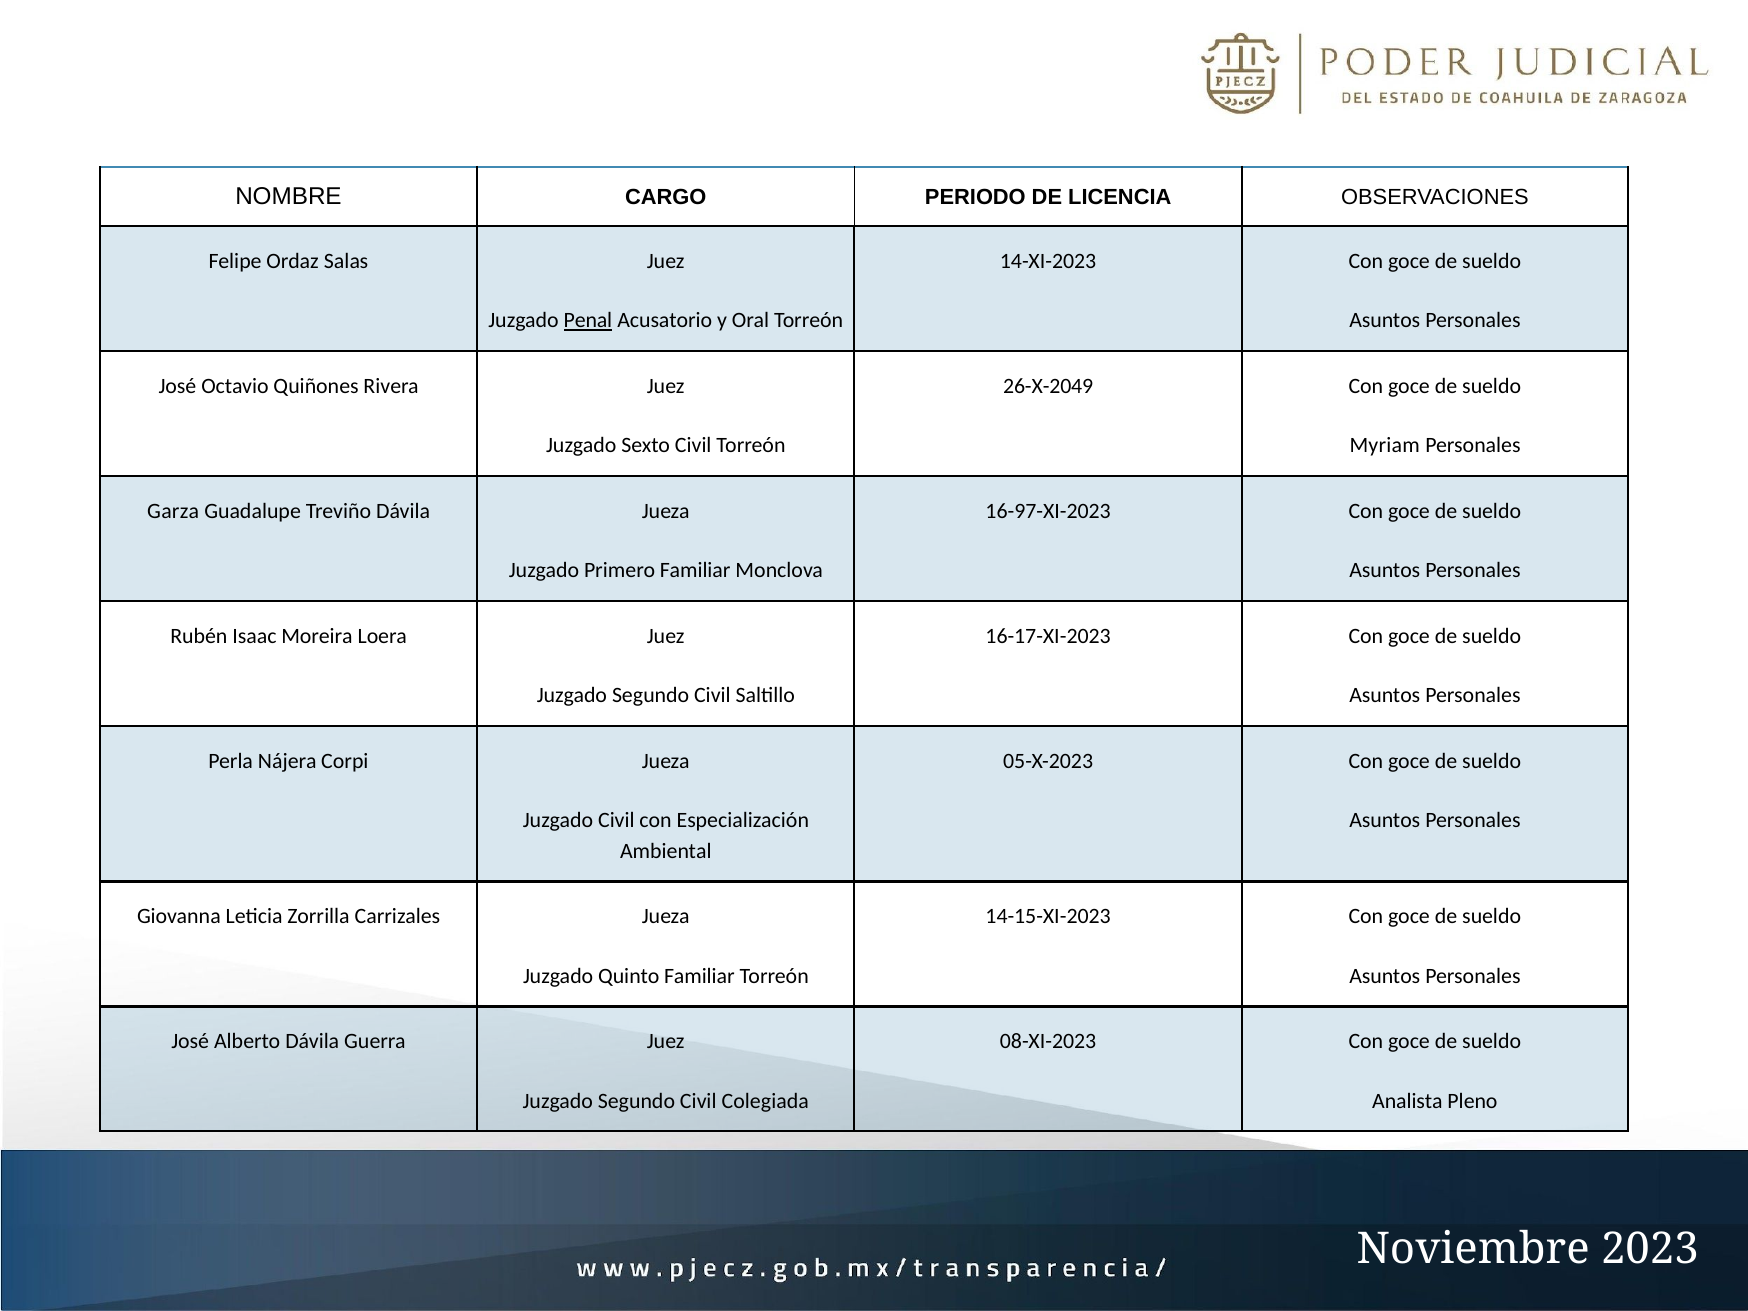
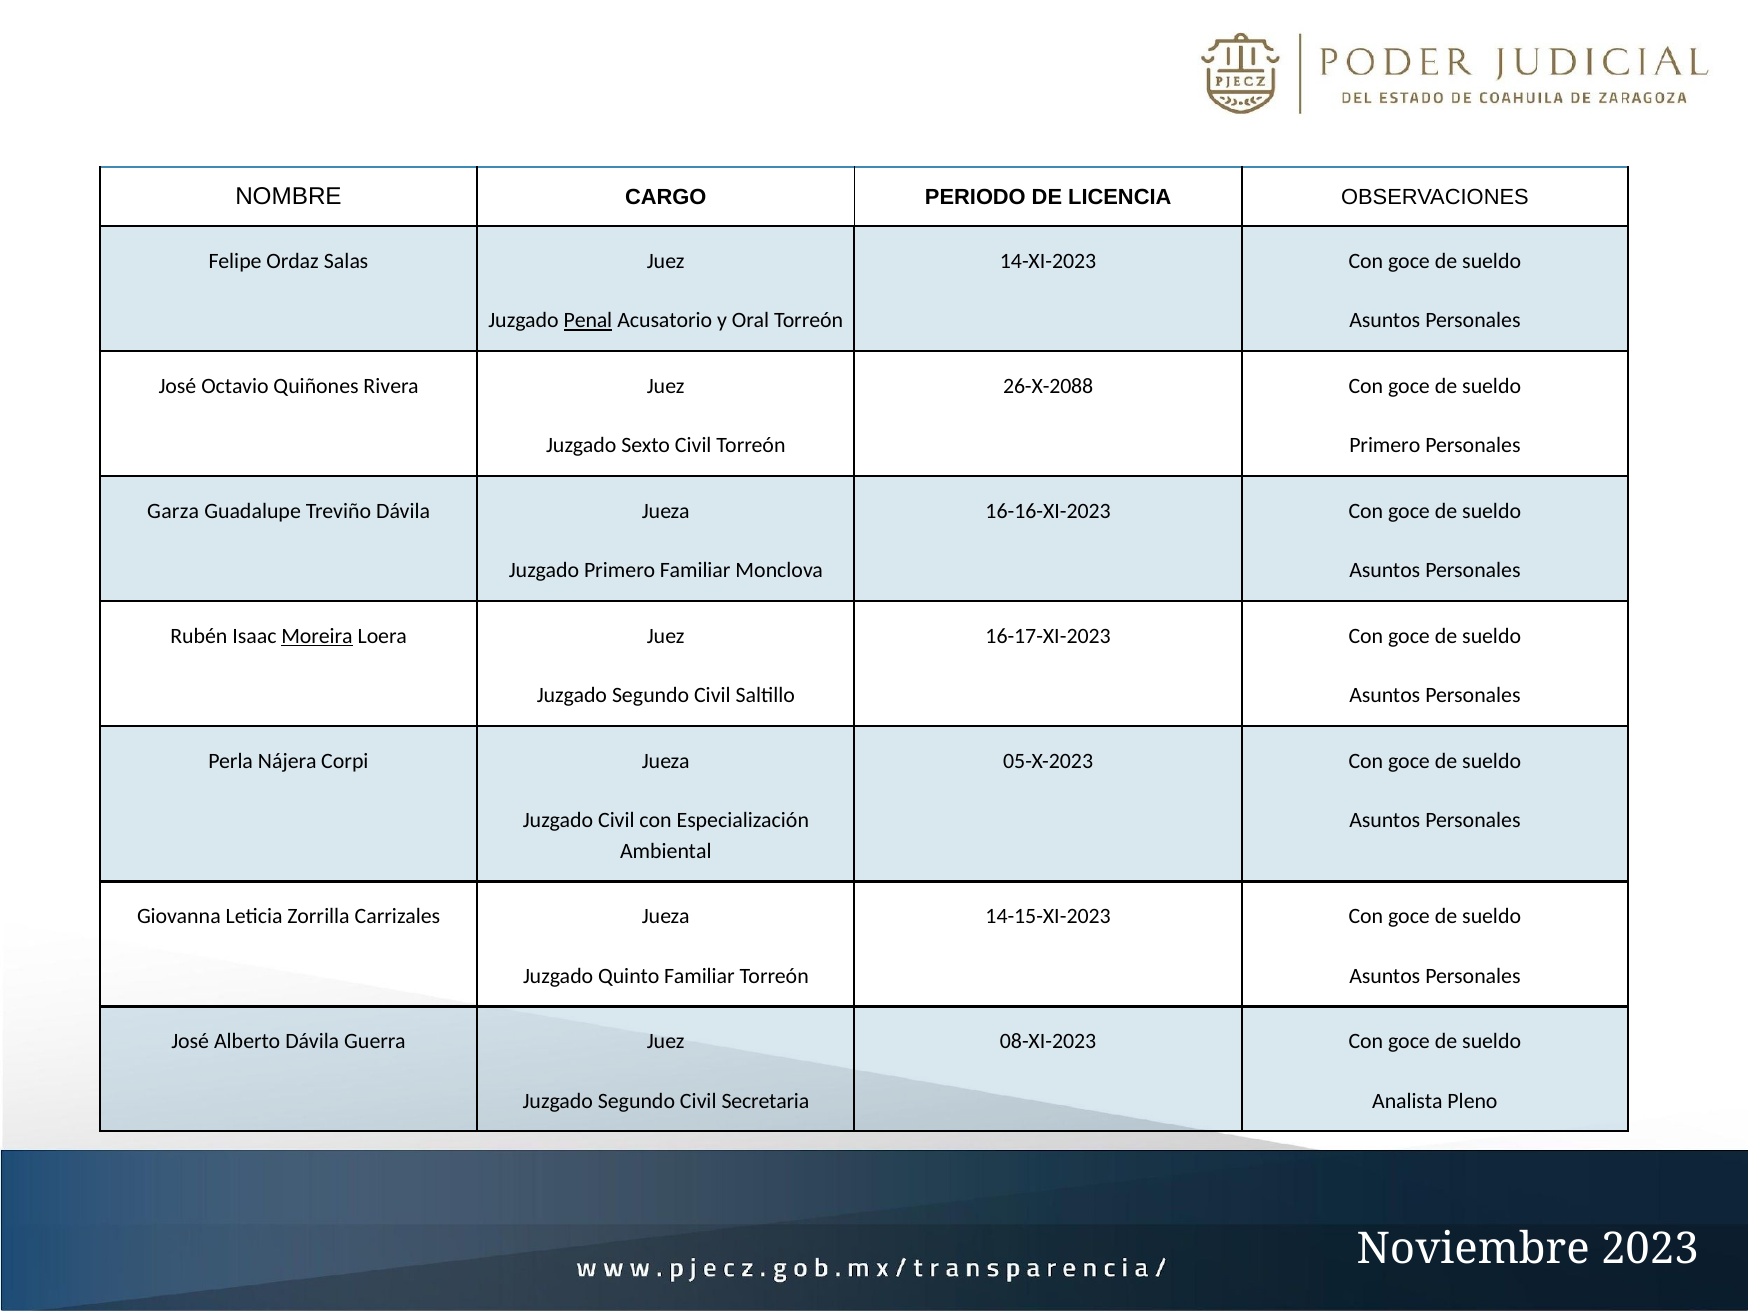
26-X-2049: 26-X-2049 -> 26-X-2088
Myriam at (1385, 446): Myriam -> Primero
16-97-XI-2023: 16-97-XI-2023 -> 16-16-XI-2023
Moreira underline: none -> present
Colegiada: Colegiada -> Secretaria
